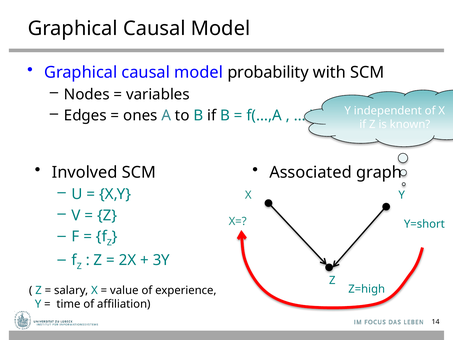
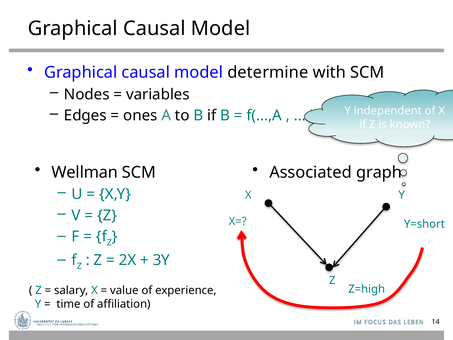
probability: probability -> determine
Involved: Involved -> Wellman
